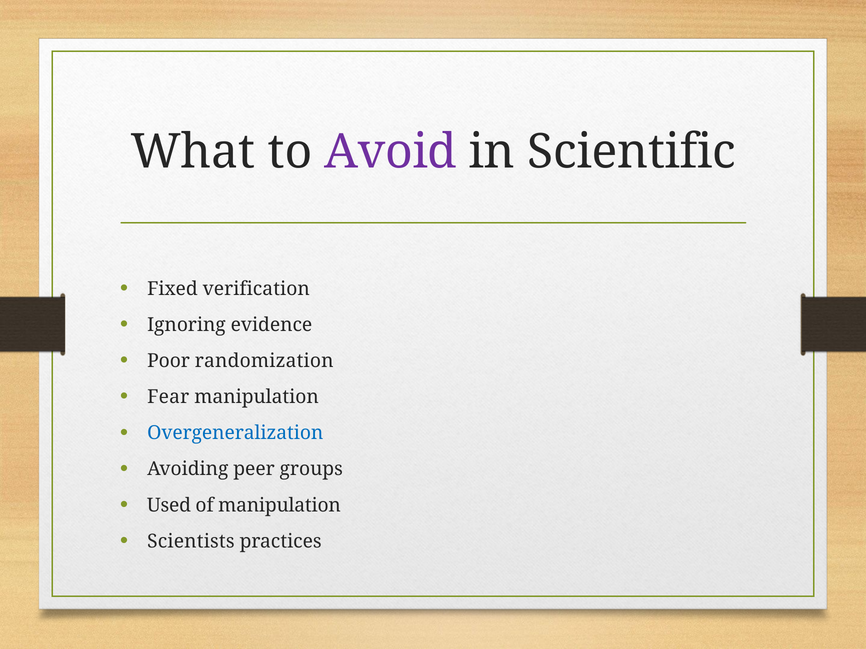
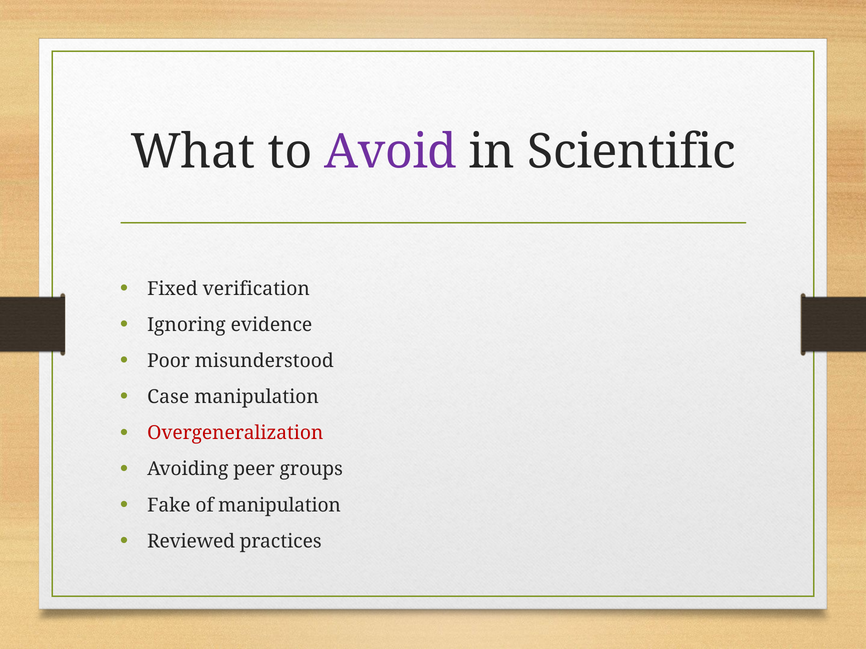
randomization: randomization -> misunderstood
Fear: Fear -> Case
Overgeneralization colour: blue -> red
Used: Used -> Fake
Scientists: Scientists -> Reviewed
